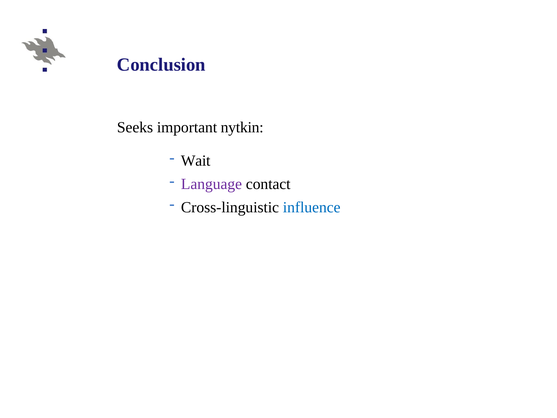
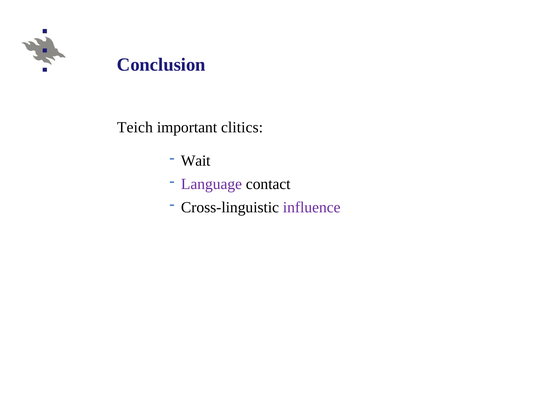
Seeks: Seeks -> Teich
nytkin: nytkin -> clitics
influence colour: blue -> purple
